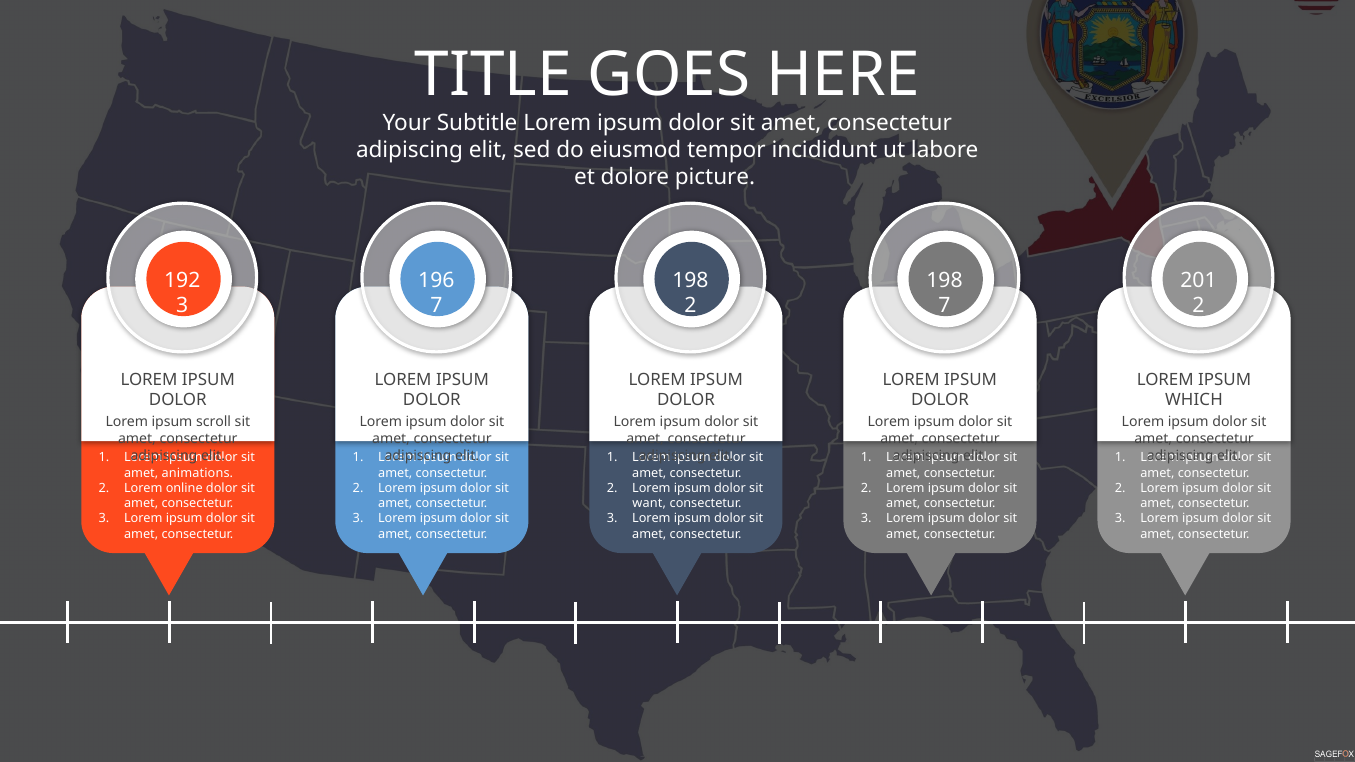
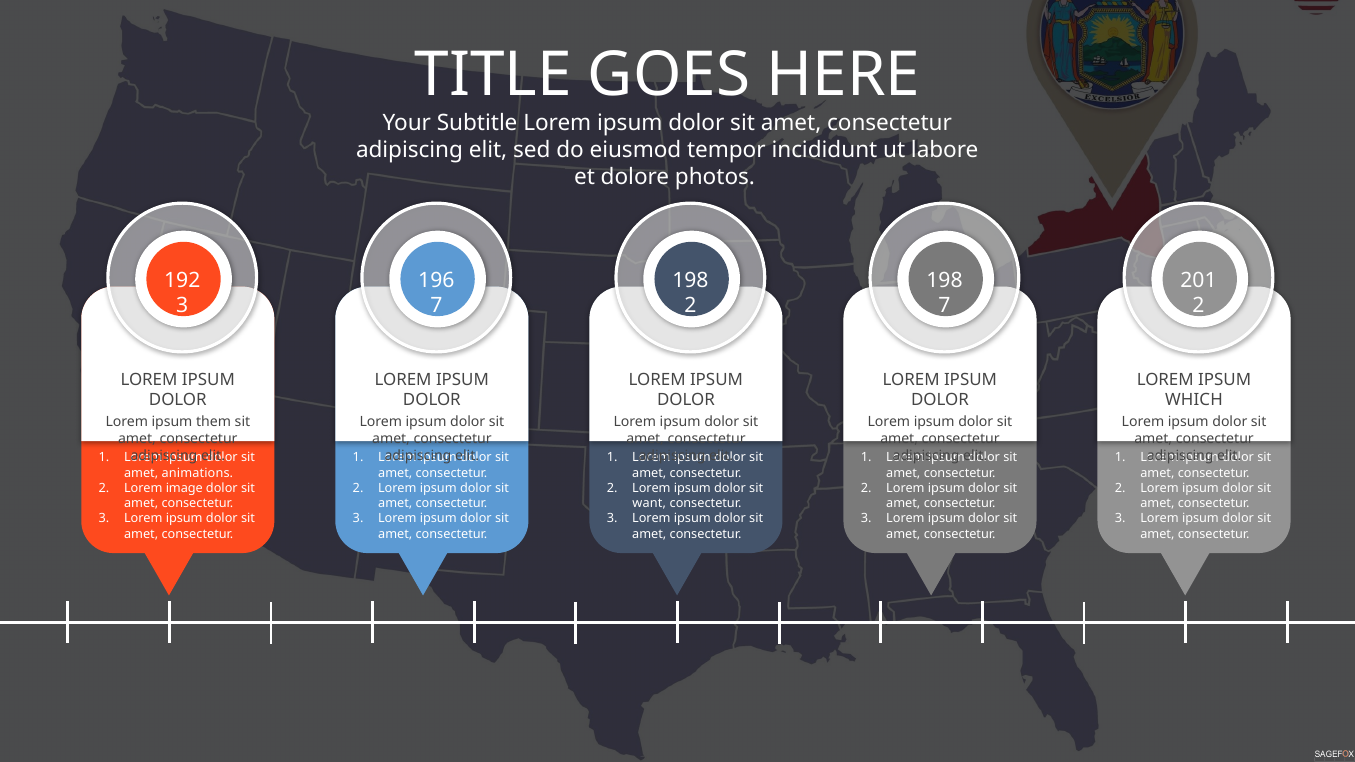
picture: picture -> photos
scroll: scroll -> them
online: online -> image
